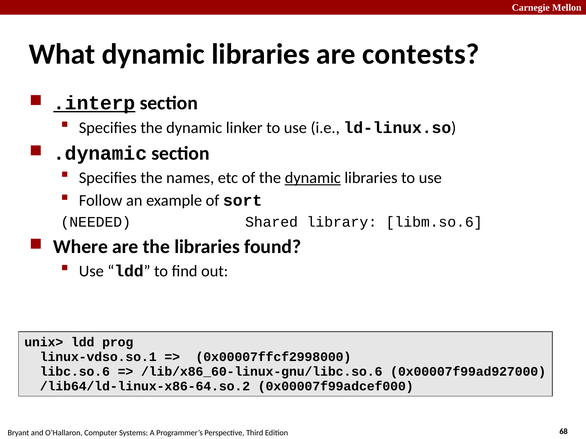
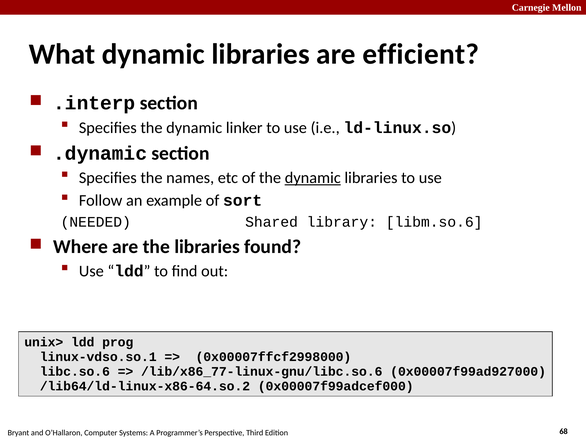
contests: contests -> efficient
.interp underline: present -> none
/lib/x86_60-linux-gnu/libc.so.6: /lib/x86_60-linux-gnu/libc.so.6 -> /lib/x86_77-linux-gnu/libc.so.6
